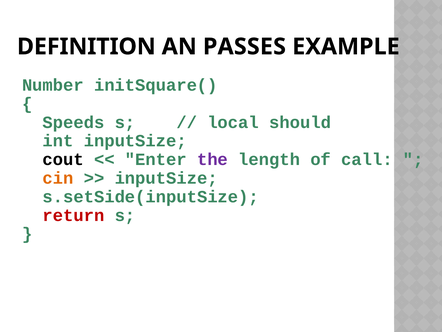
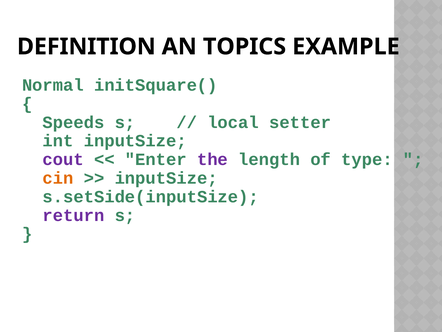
PASSES: PASSES -> TOPICS
Number: Number -> Normal
should: should -> setter
cout colour: black -> purple
call: call -> type
return colour: red -> purple
